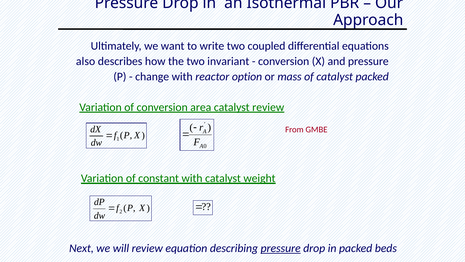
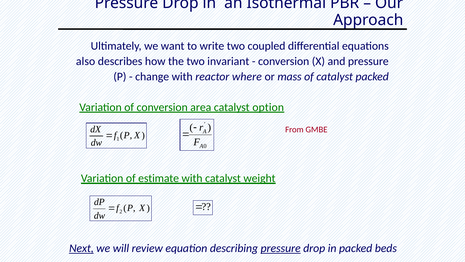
option: option -> where
catalyst review: review -> option
constant: constant -> estimate
Next underline: none -> present
